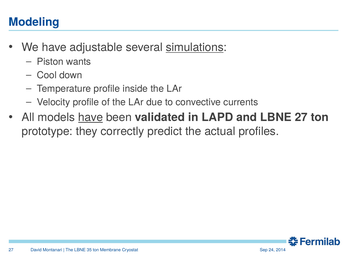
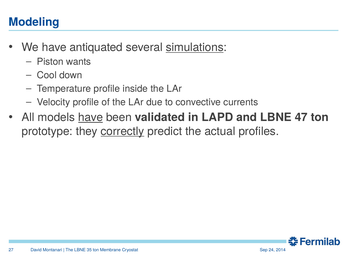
adjustable: adjustable -> antiquated
LBNE 27: 27 -> 47
correctly underline: none -> present
